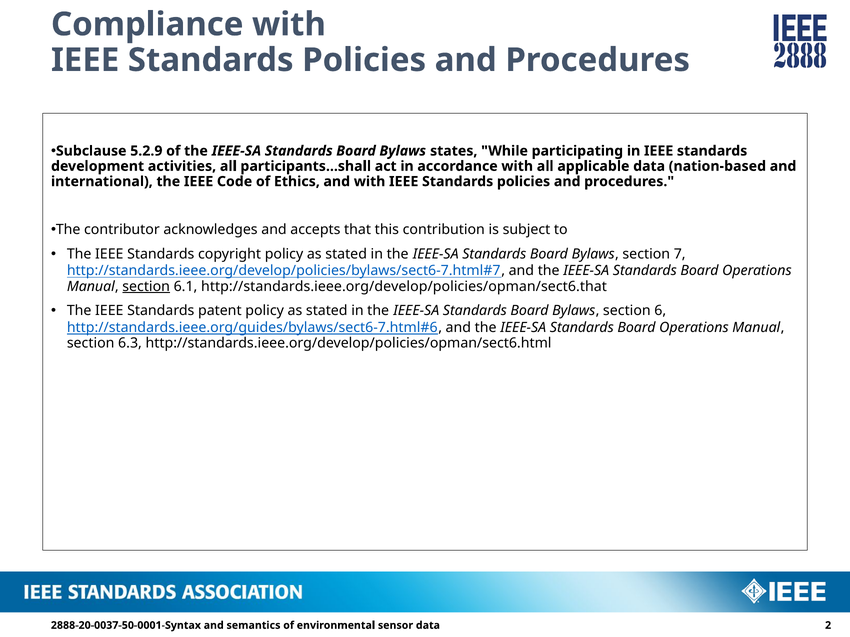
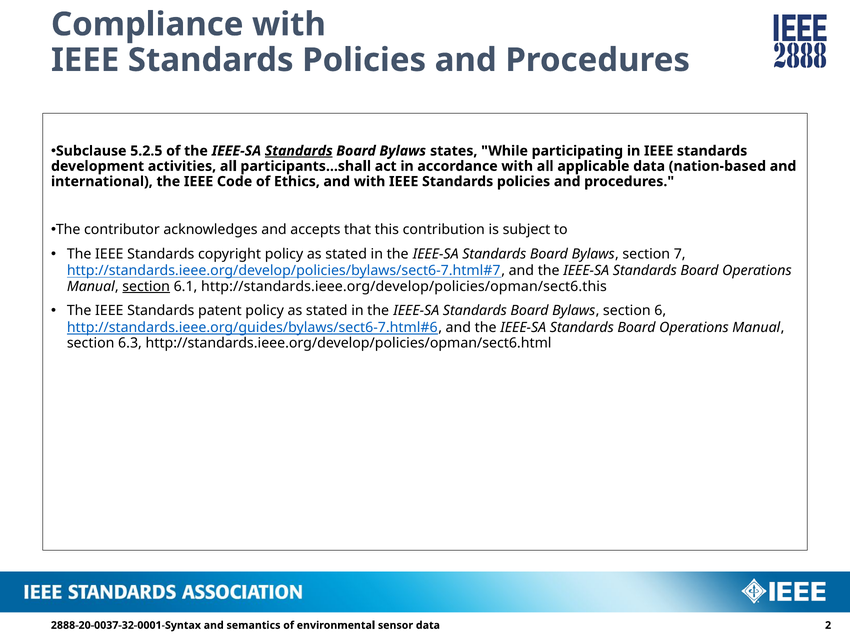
5.2.9: 5.2.9 -> 5.2.5
Standards at (299, 151) underline: none -> present
http://standards.ieee.org/develop/policies/opman/sect6.that: http://standards.ieee.org/develop/policies/opman/sect6.that -> http://standards.ieee.org/develop/policies/opman/sect6.this
2888-20-0037-50-0001-Syntax: 2888-20-0037-50-0001-Syntax -> 2888-20-0037-32-0001-Syntax
